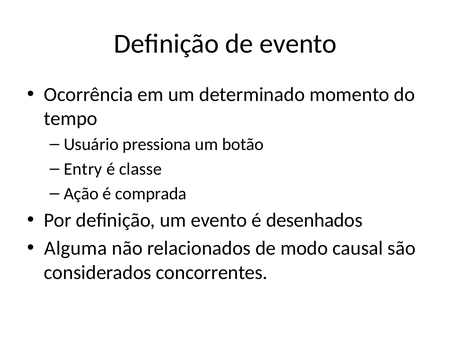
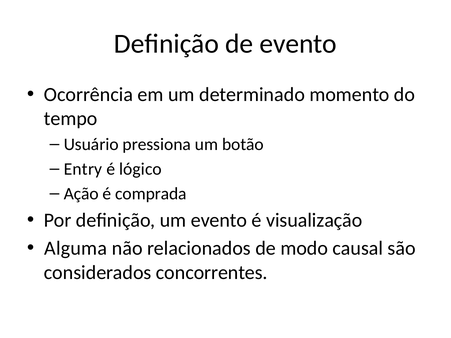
classe: classe -> lógico
desenhados: desenhados -> visualização
